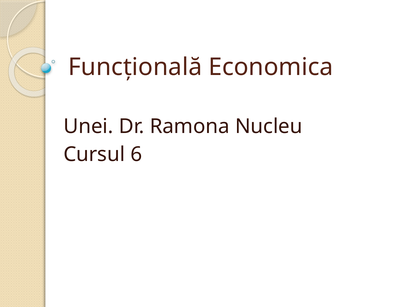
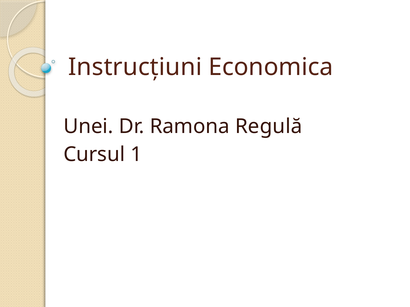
Funcţională: Funcţională -> Instrucţiuni
Nucleu: Nucleu -> Regulă
6: 6 -> 1
